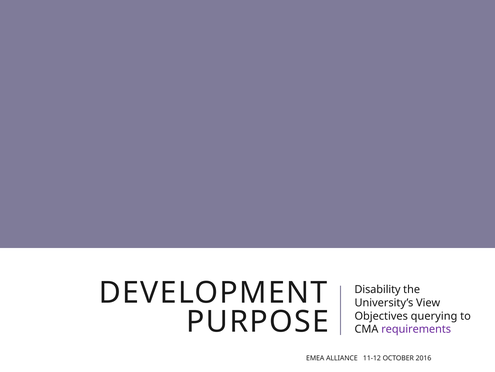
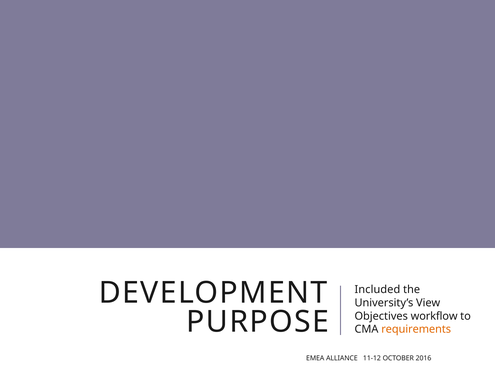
Disability: Disability -> Included
querying: querying -> workflow
requirements colour: purple -> orange
